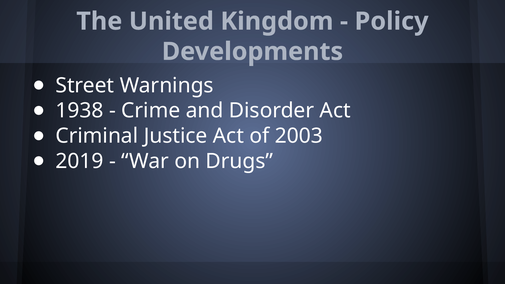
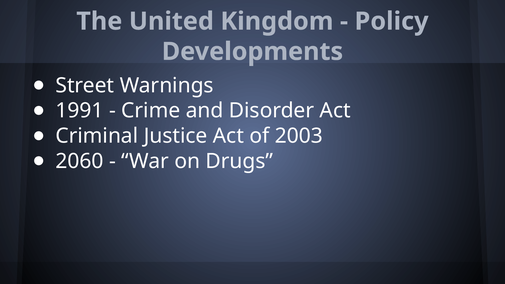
1938: 1938 -> 1991
2019: 2019 -> 2060
